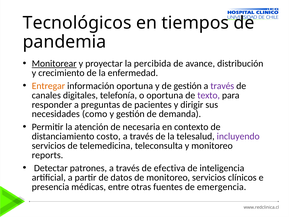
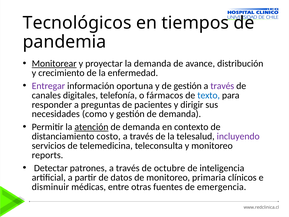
la percibida: percibida -> demanda
Entregar colour: orange -> purple
o oportuna: oportuna -> fármacos
texto colour: purple -> blue
atención underline: none -> present
necesaria at (141, 127): necesaria -> demanda
efectiva: efectiva -> octubre
monitoreo servicios: servicios -> primaria
presencia: presencia -> disminuir
